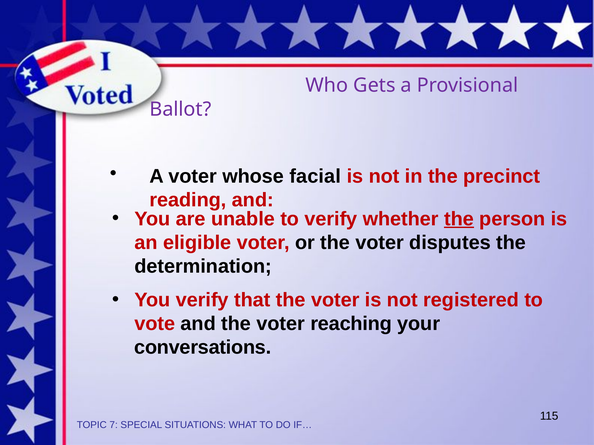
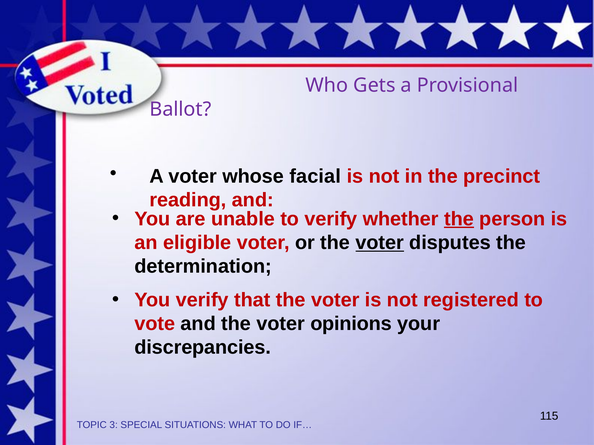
voter at (380, 243) underline: none -> present
reaching: reaching -> opinions
conversations: conversations -> discrepancies
7: 7 -> 3
